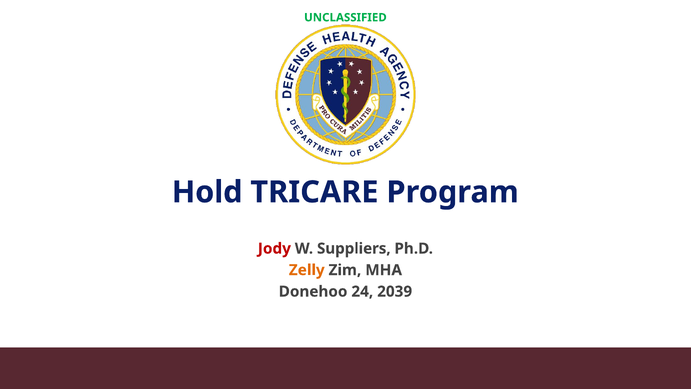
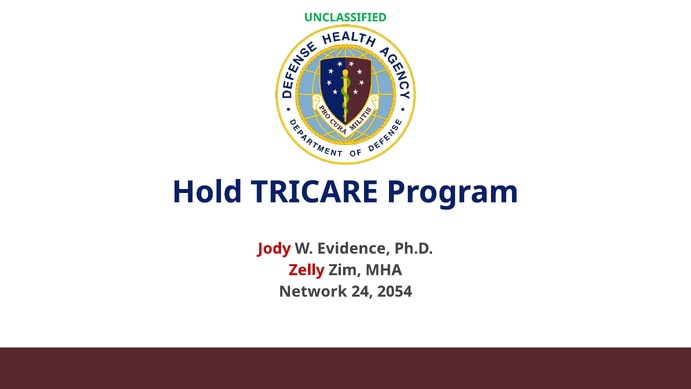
Suppliers: Suppliers -> Evidence
Zelly colour: orange -> red
Donehoo: Donehoo -> Network
2039: 2039 -> 2054
